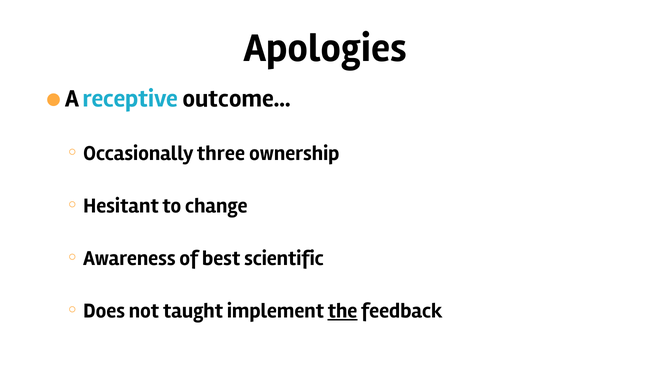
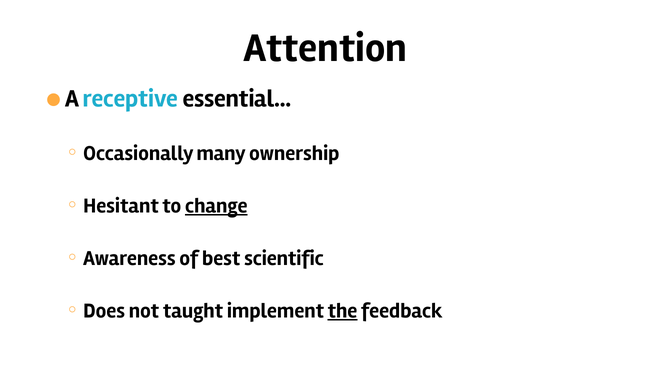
Apologies: Apologies -> Attention
outcome…: outcome… -> essential…
three: three -> many
change underline: none -> present
